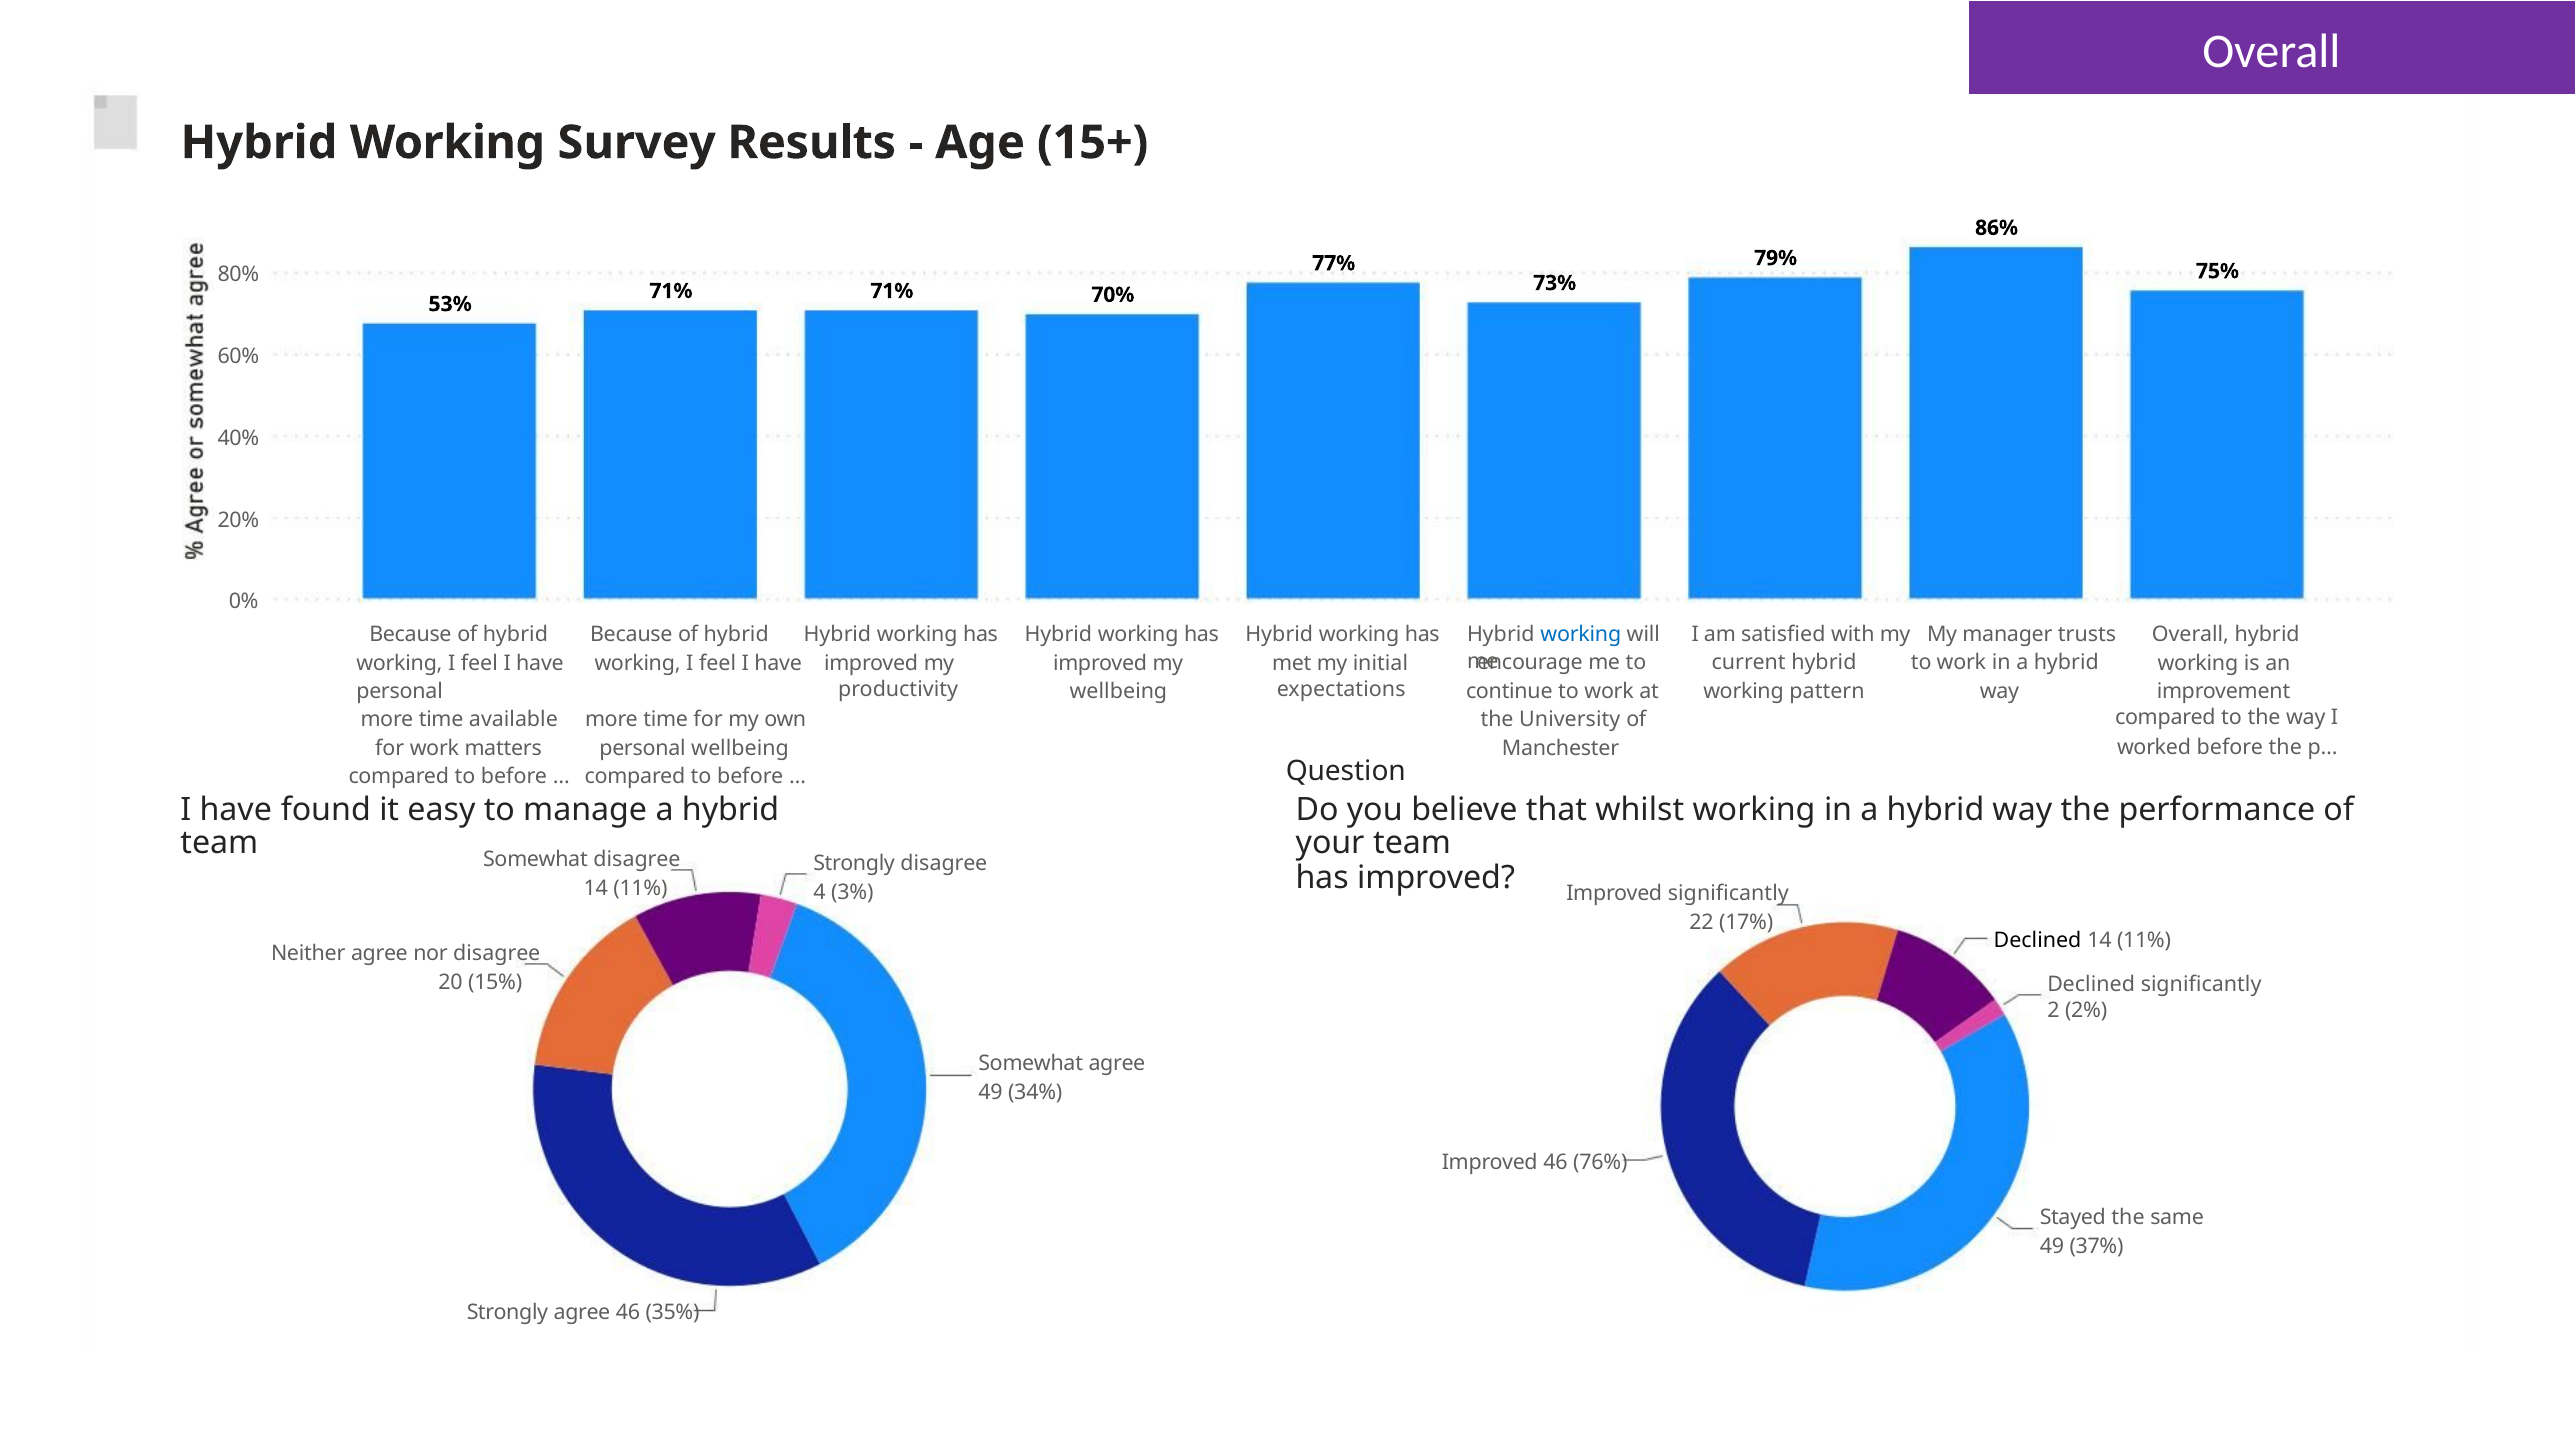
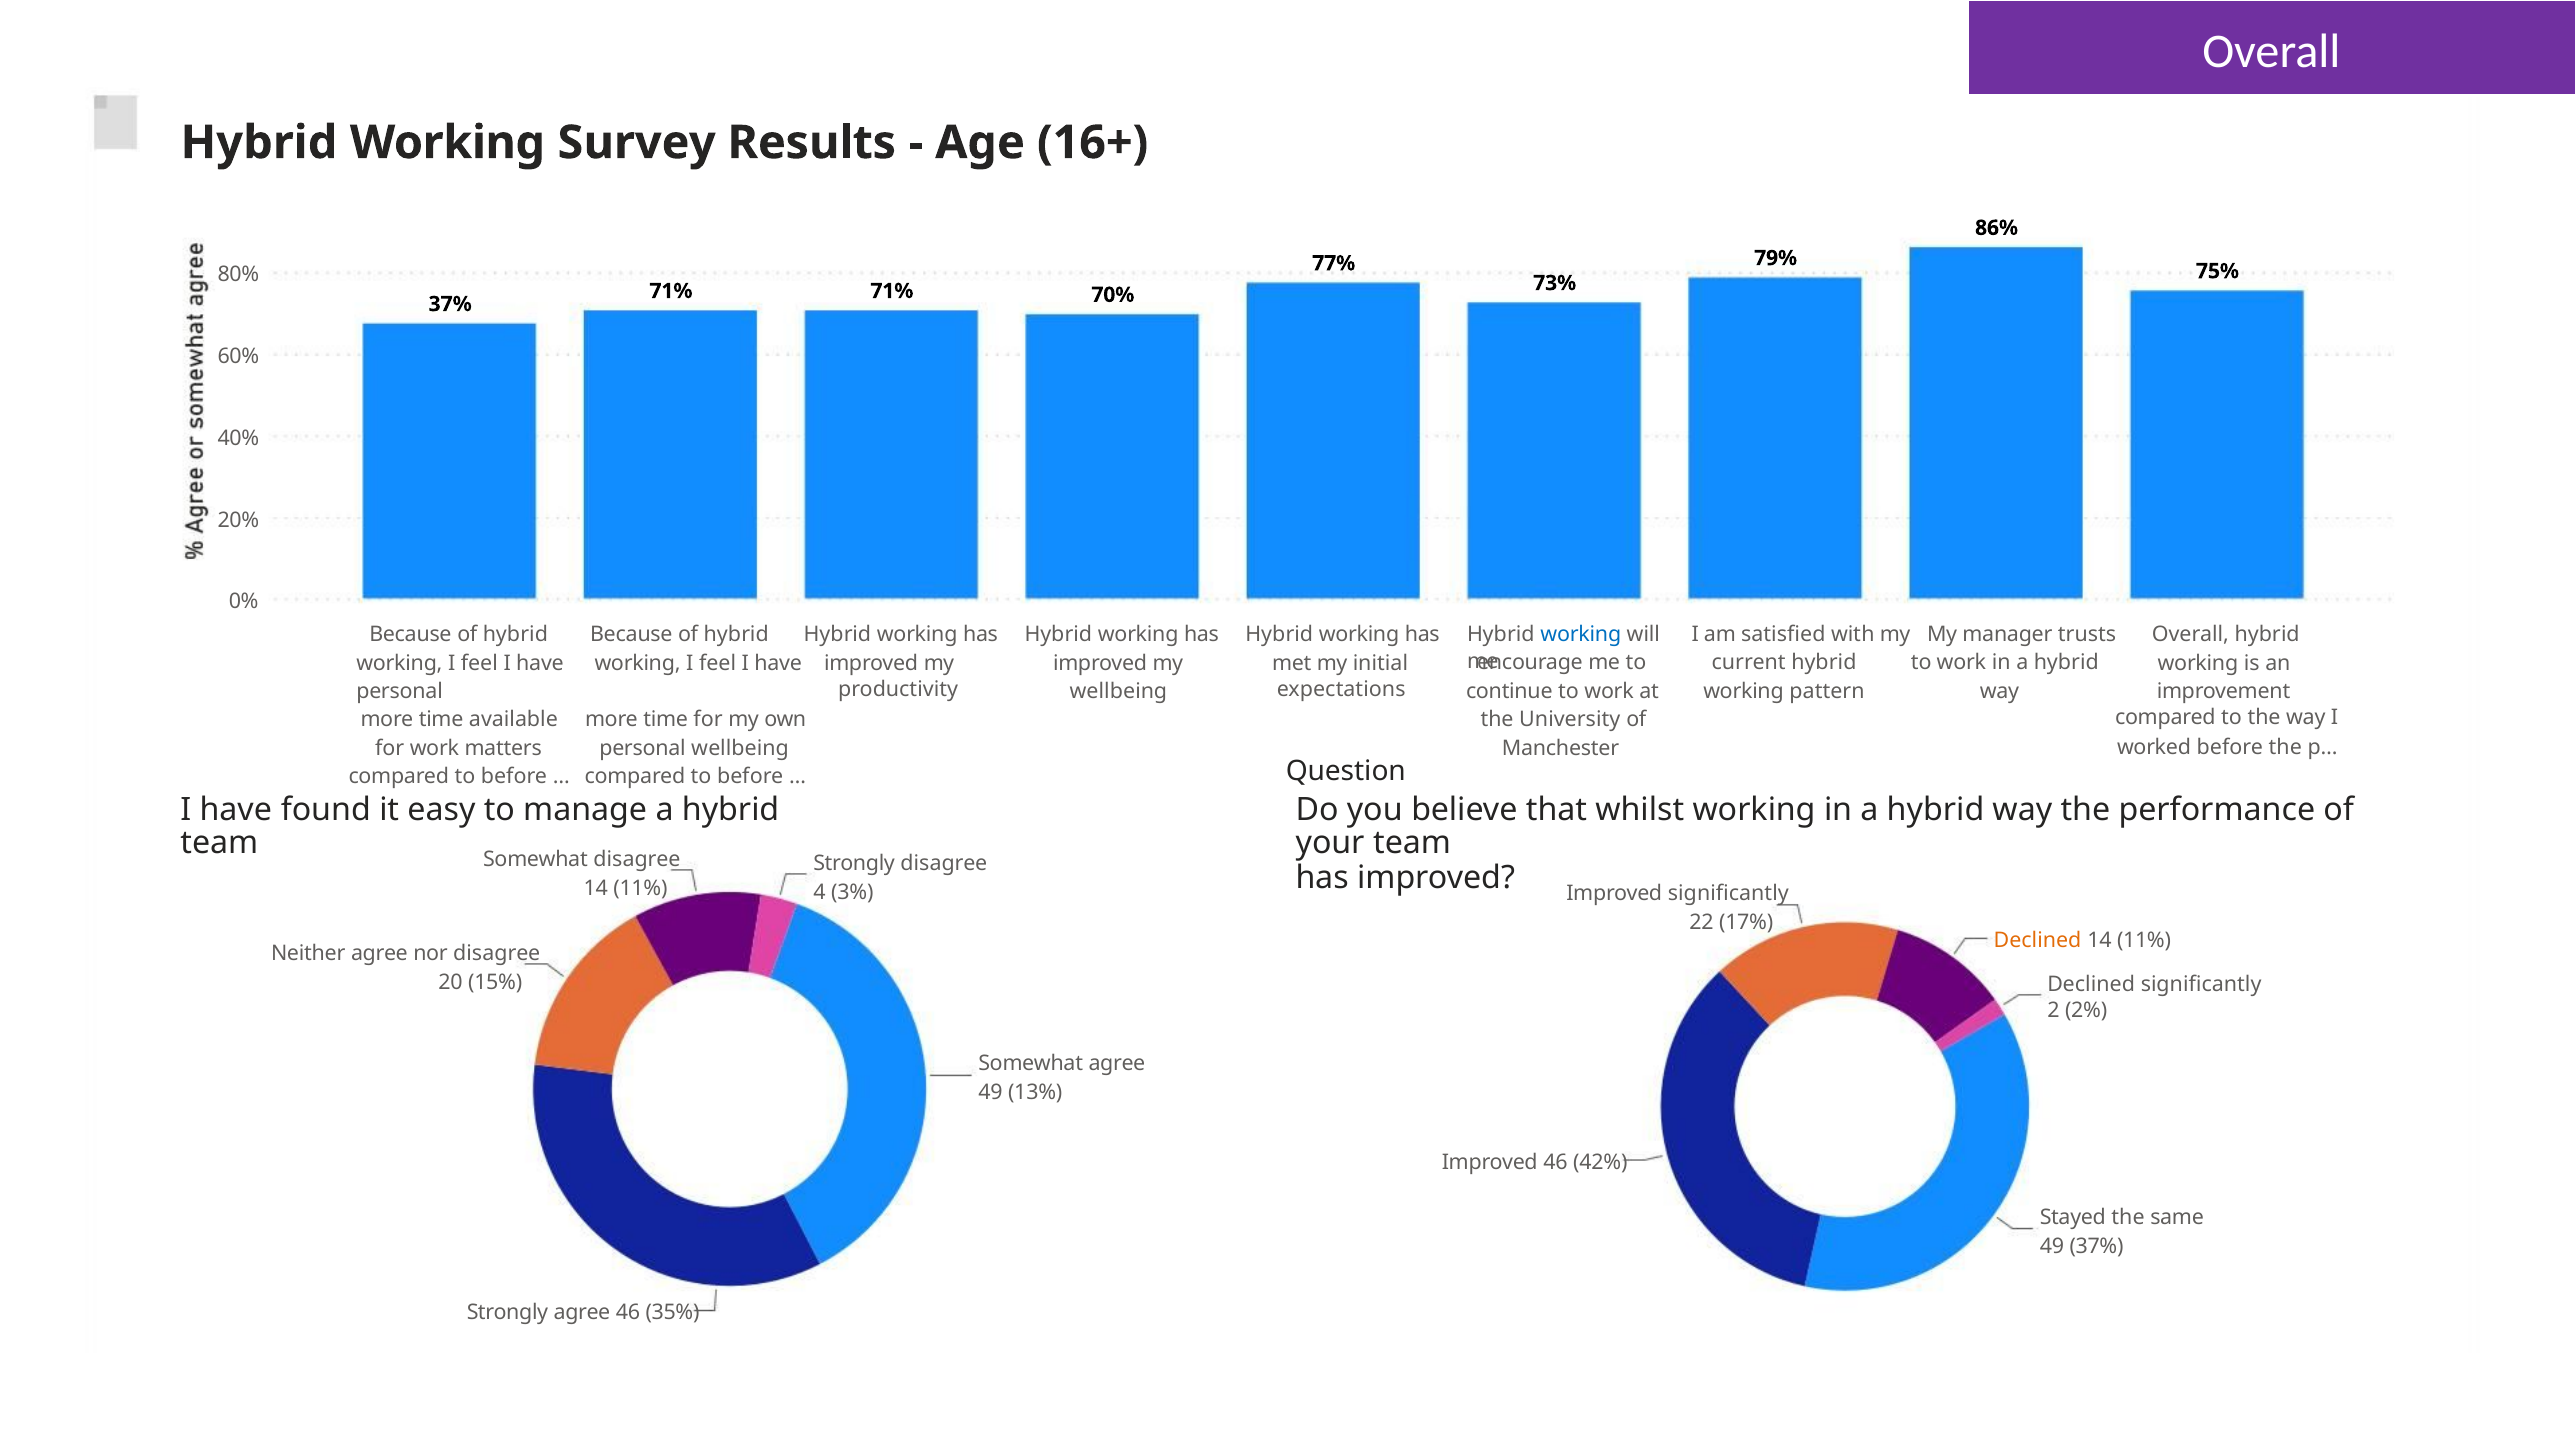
15+: 15+ -> 16+
53% at (450, 304): 53% -> 37%
Declined at (2038, 940) colour: black -> orange
34%: 34% -> 13%
76%: 76% -> 42%
